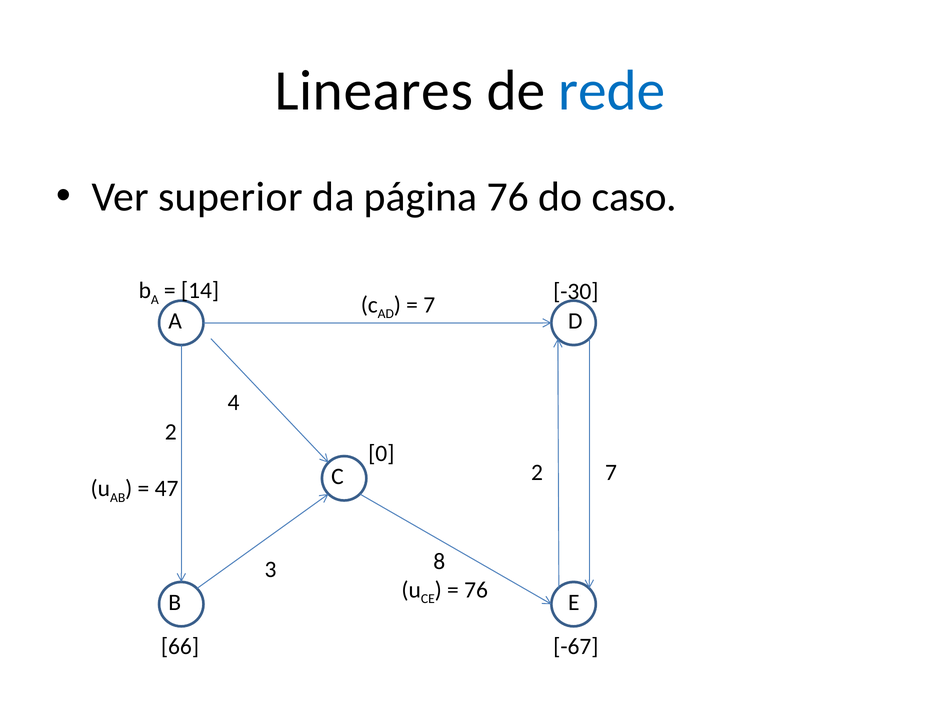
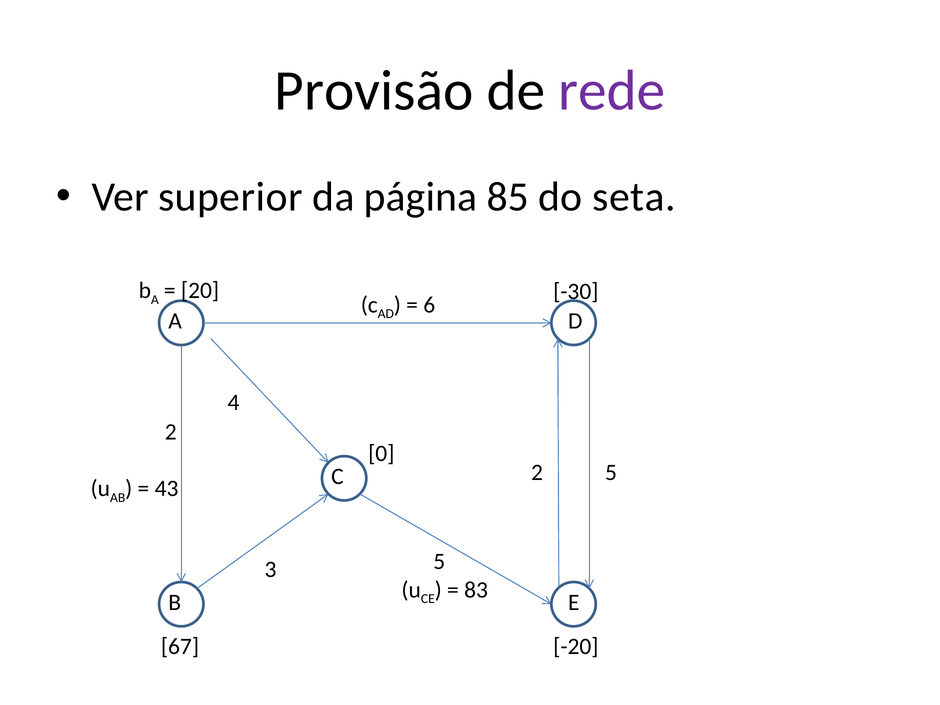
Lineares: Lineares -> Provisão
rede colour: blue -> purple
página 76: 76 -> 85
caso: caso -> seta
14: 14 -> 20
7 at (429, 305): 7 -> 6
2 7: 7 -> 5
47: 47 -> 43
3 8: 8 -> 5
76 at (476, 590): 76 -> 83
66: 66 -> 67
-67: -67 -> -20
